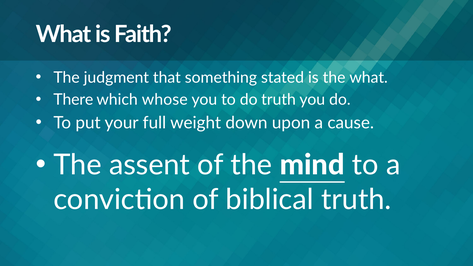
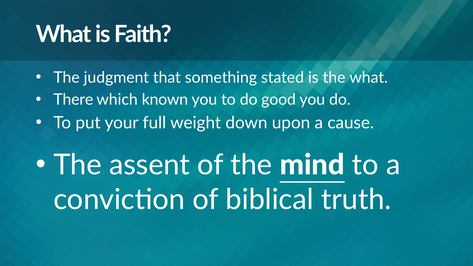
whose: whose -> known
do truth: truth -> good
